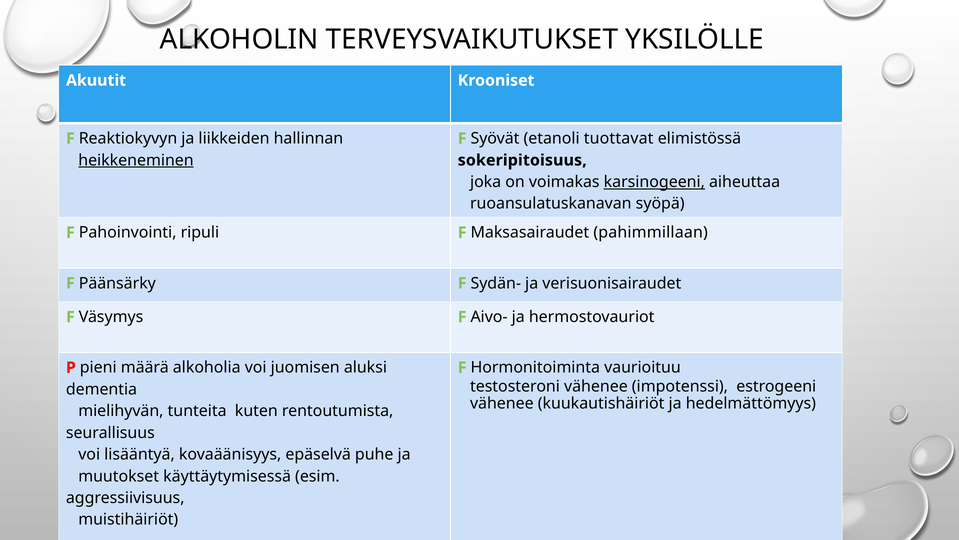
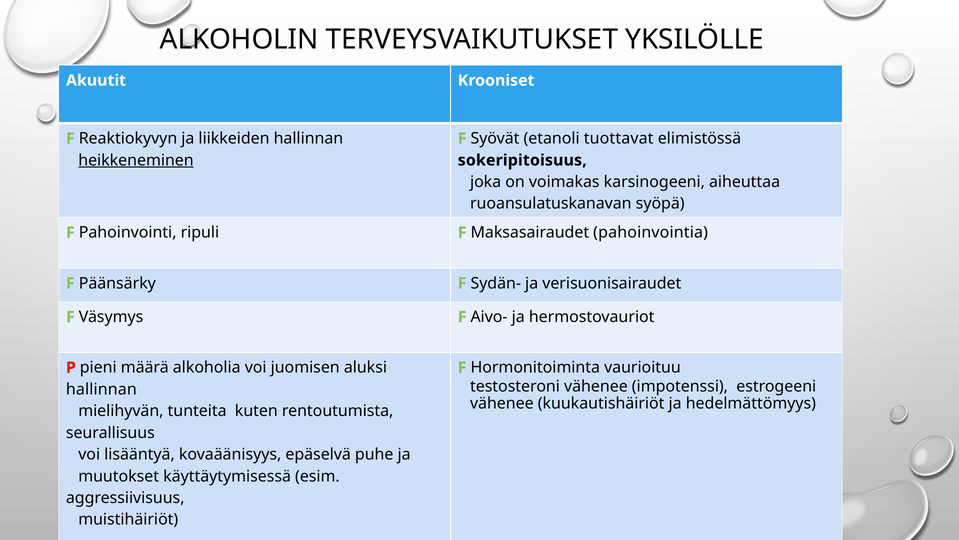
karsinogeeni underline: present -> none
pahimmillaan: pahimmillaan -> pahoinvointia
dementia at (101, 389): dementia -> hallinnan
